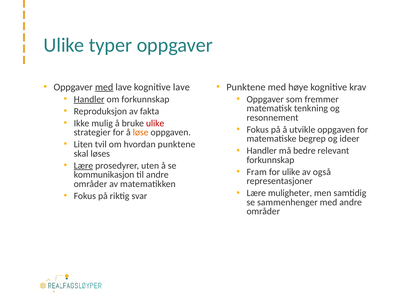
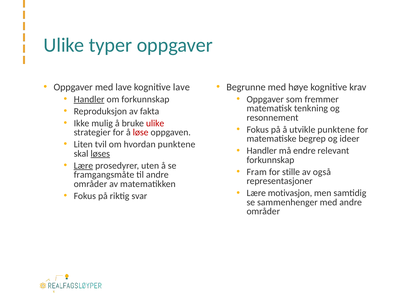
med at (104, 87) underline: present -> none
Punktene at (246, 87): Punktene -> Begrunne
utvikle oppgaven: oppgaven -> punktene
løse colour: orange -> red
bedre: bedre -> endre
løses underline: none -> present
for ulike: ulike -> stille
kommunikasjon: kommunikasjon -> framgangsmåte
muligheter: muligheter -> motivasjon
